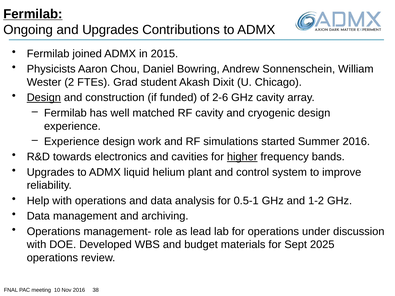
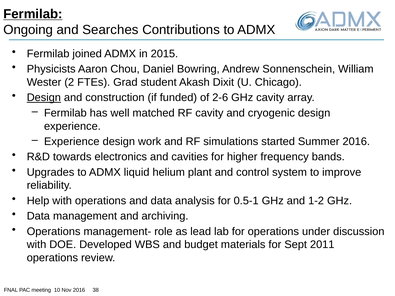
and Upgrades: Upgrades -> Searches
higher underline: present -> none
2025: 2025 -> 2011
